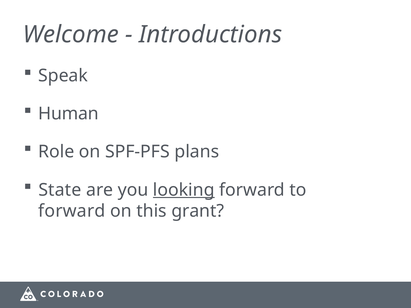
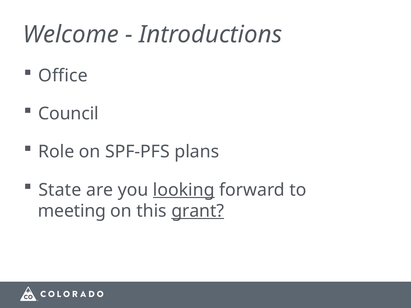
Speak: Speak -> Office
Human: Human -> Council
forward at (72, 211): forward -> meeting
grant underline: none -> present
